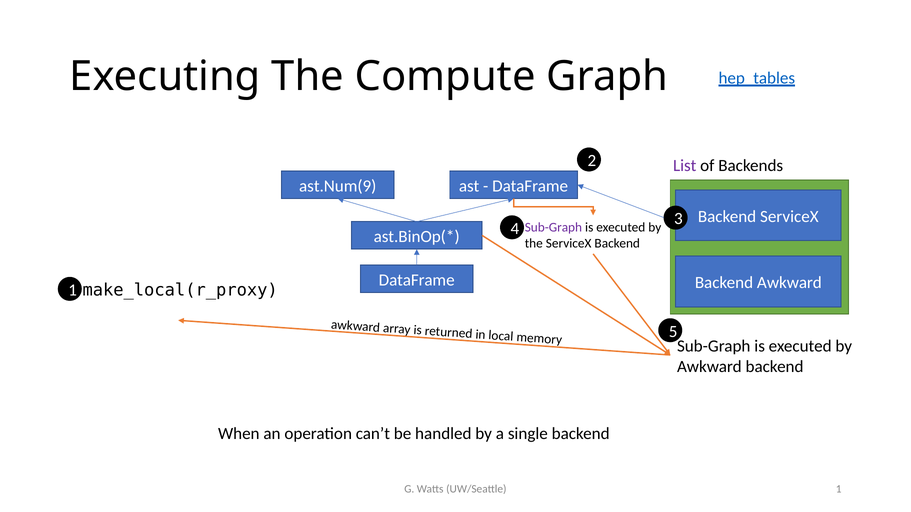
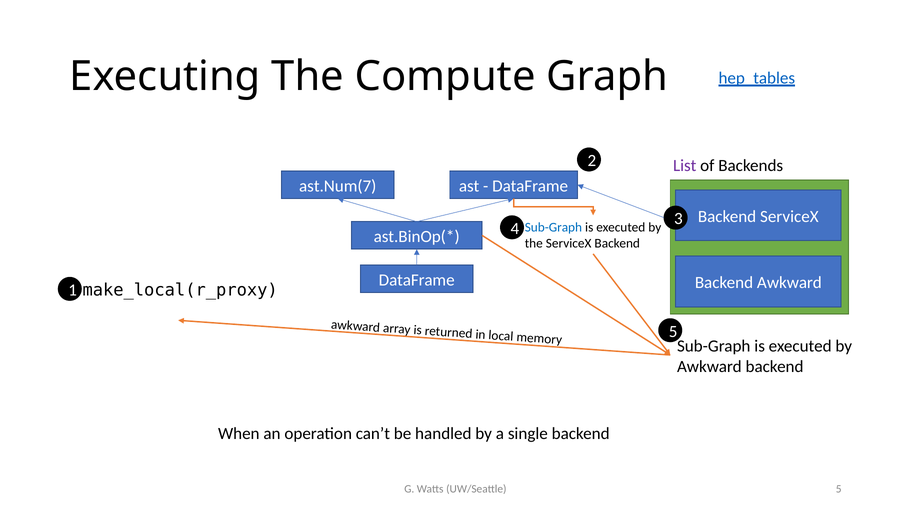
ast.Num(9: ast.Num(9 -> ast.Num(7
Sub-Graph at (553, 228) colour: purple -> blue
UW/Seattle 1: 1 -> 5
